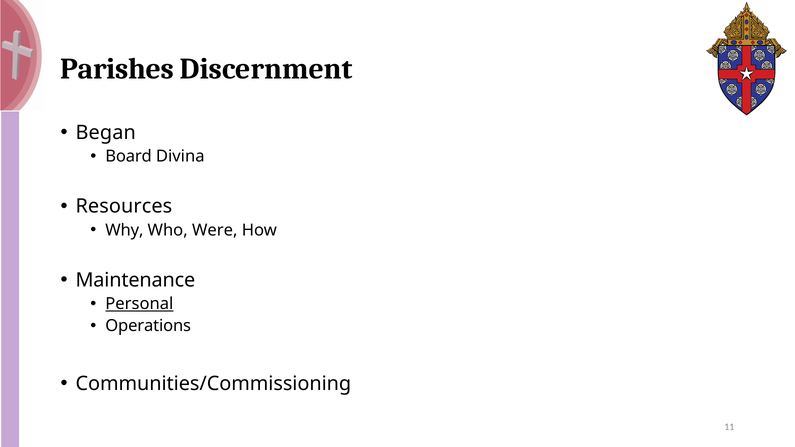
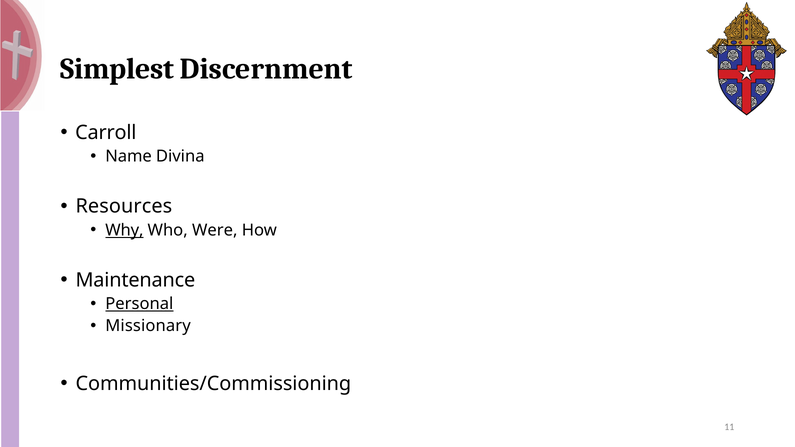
Parishes: Parishes -> Simplest
Began: Began -> Carroll
Board: Board -> Name
Why underline: none -> present
Operations: Operations -> Missionary
